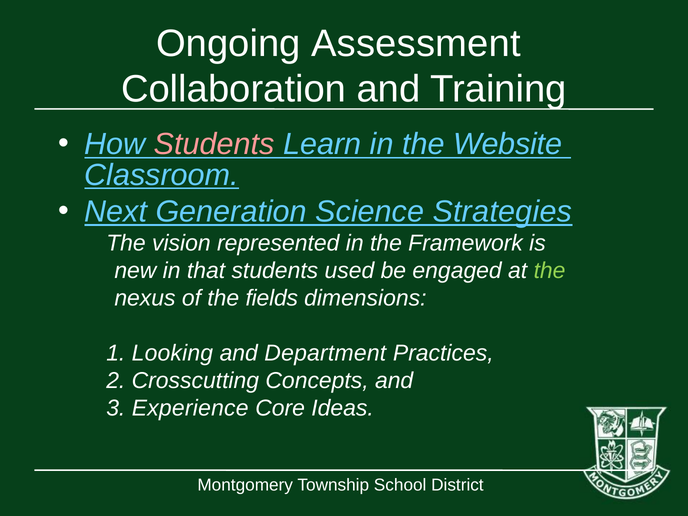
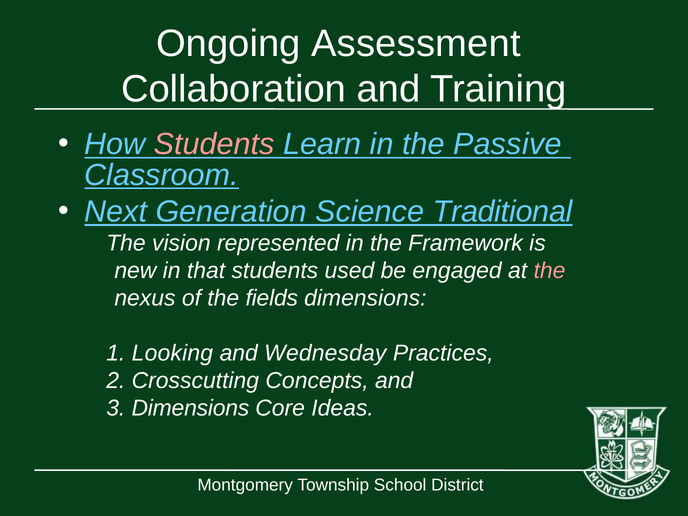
Website: Website -> Passive
Strategies: Strategies -> Traditional
the at (550, 271) colour: light green -> pink
Department: Department -> Wednesday
3 Experience: Experience -> Dimensions
